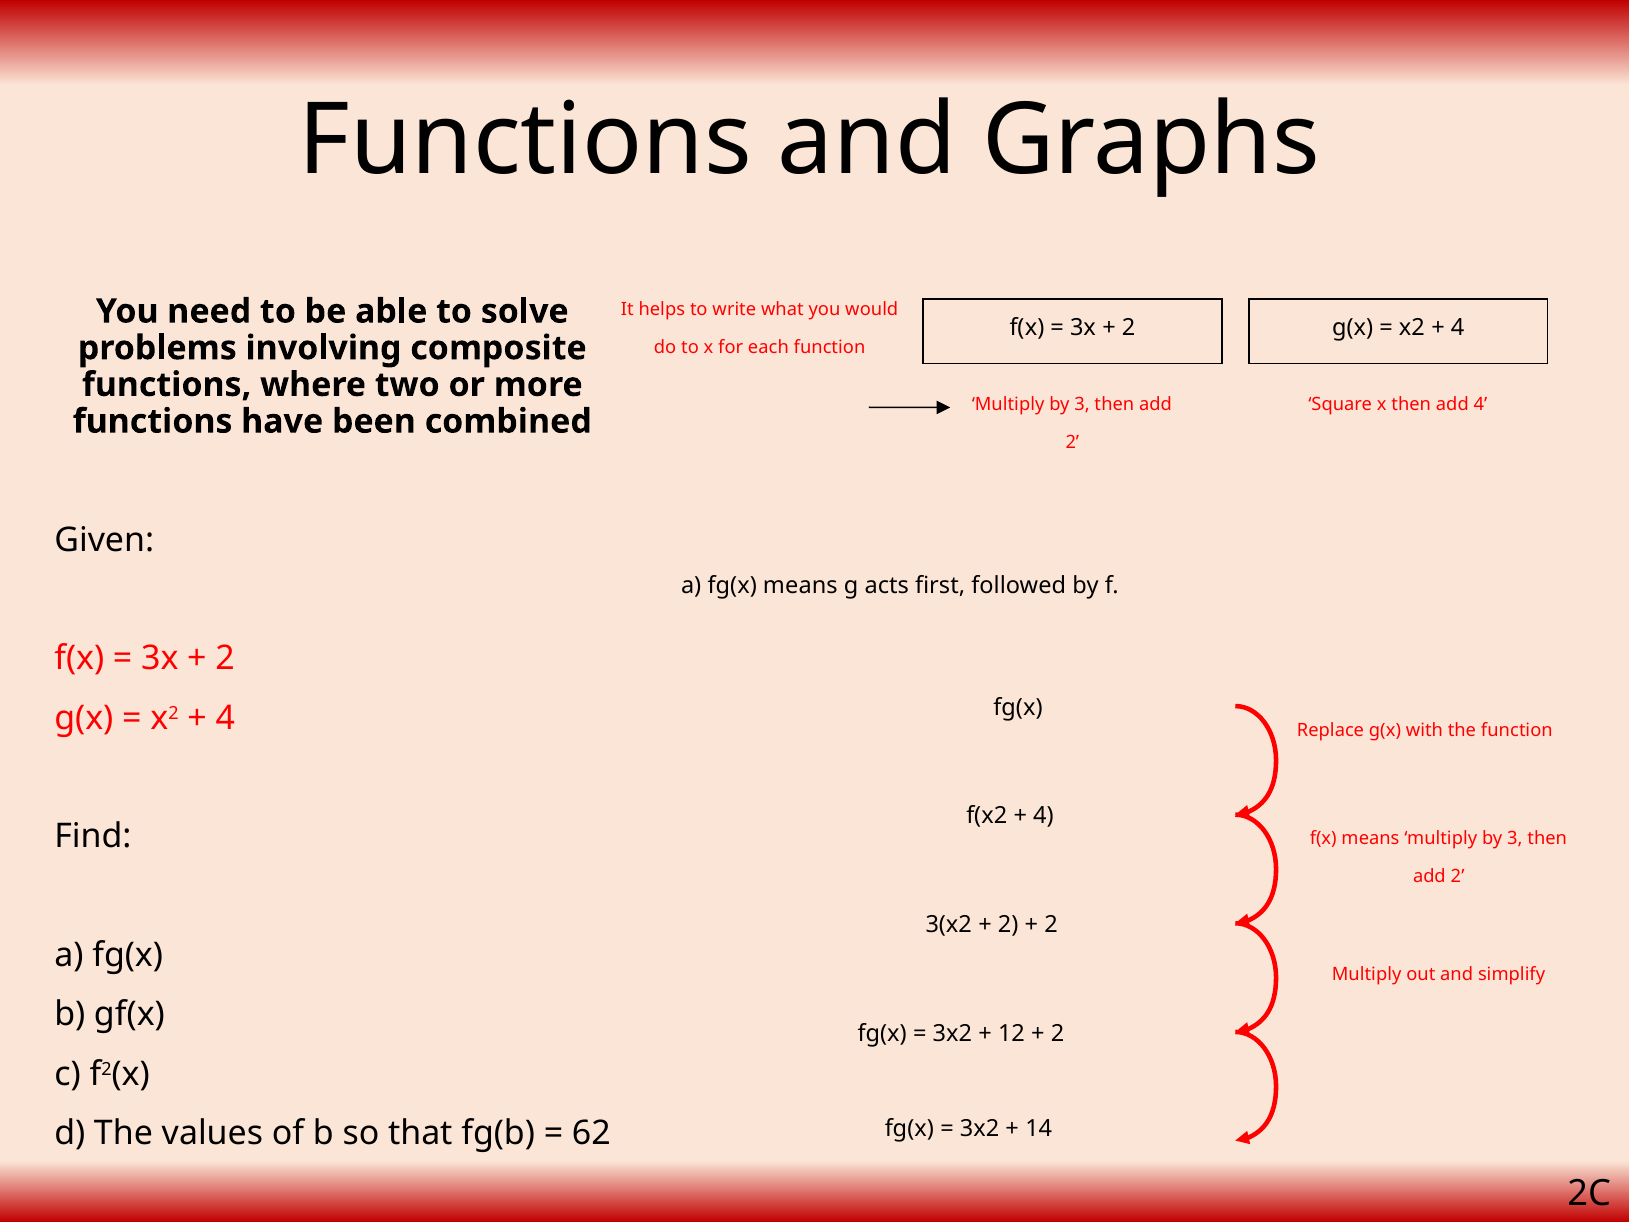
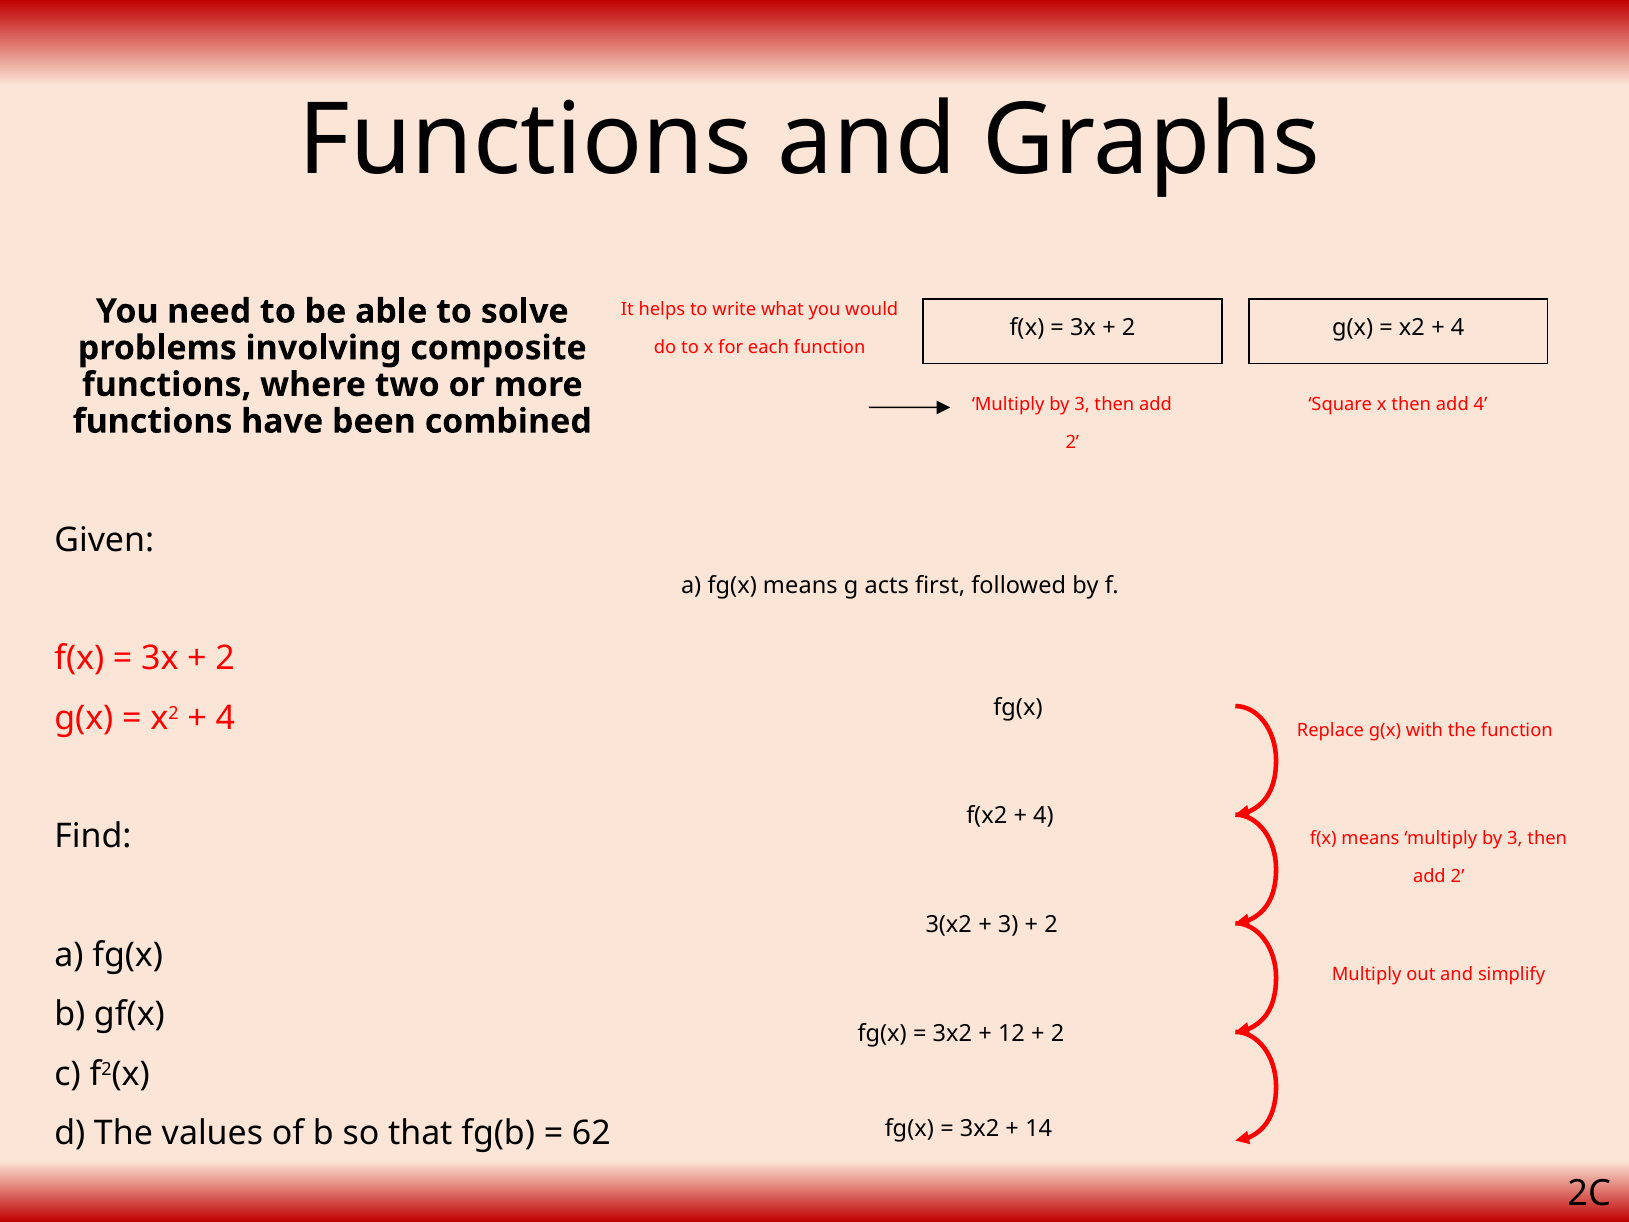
2 at (1008, 925): 2 -> 3
